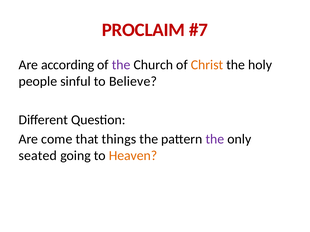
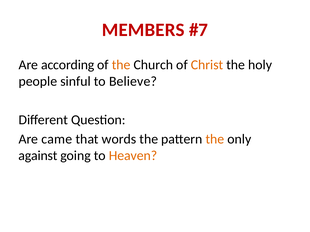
PROCLAIM: PROCLAIM -> MEMBERS
the at (121, 65) colour: purple -> orange
come: come -> came
things: things -> words
the at (215, 139) colour: purple -> orange
seated: seated -> against
